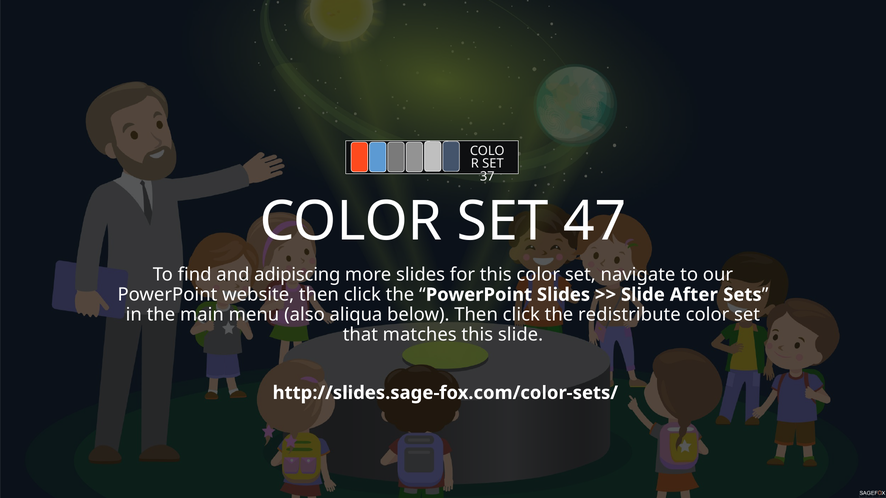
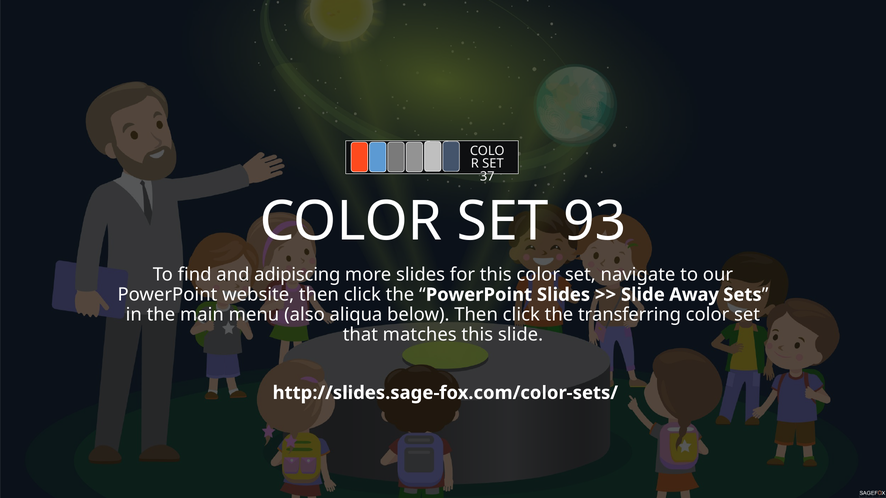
47: 47 -> 93
After: After -> Away
redistribute: redistribute -> transferring
